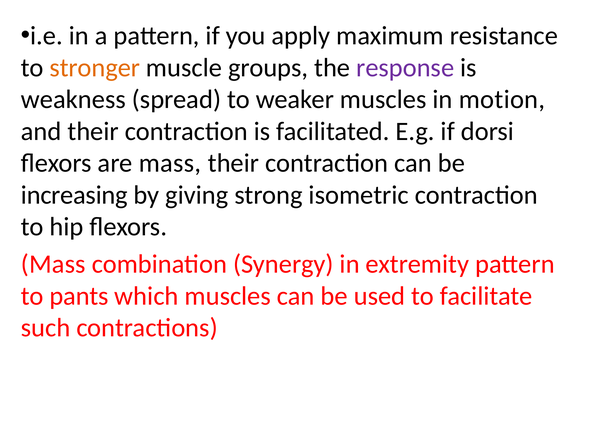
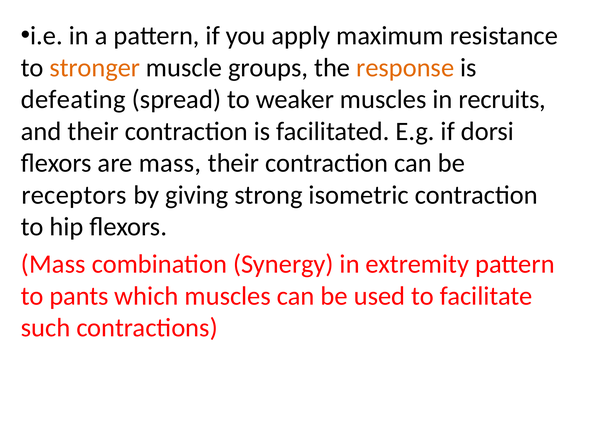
response colour: purple -> orange
weakness: weakness -> defeating
motion: motion -> recruits
increasing: increasing -> receptors
